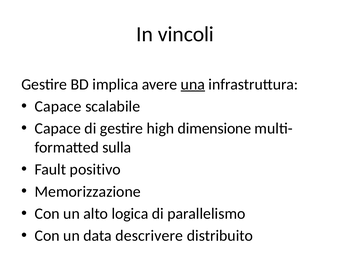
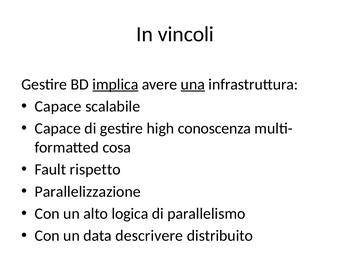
implica underline: none -> present
dimensione: dimensione -> conoscenza
sulla: sulla -> cosa
positivo: positivo -> rispetto
Memorizzazione: Memorizzazione -> Parallelizzazione
